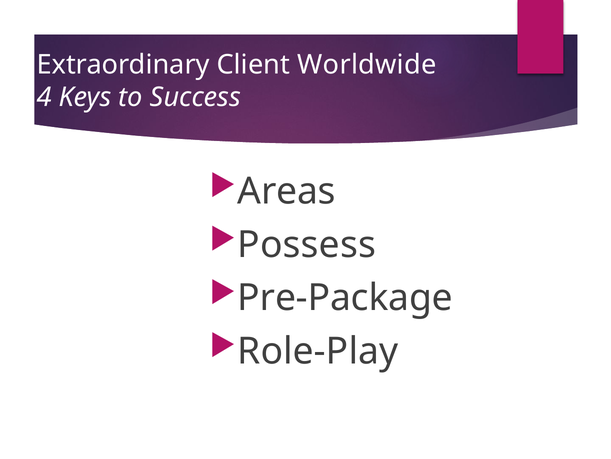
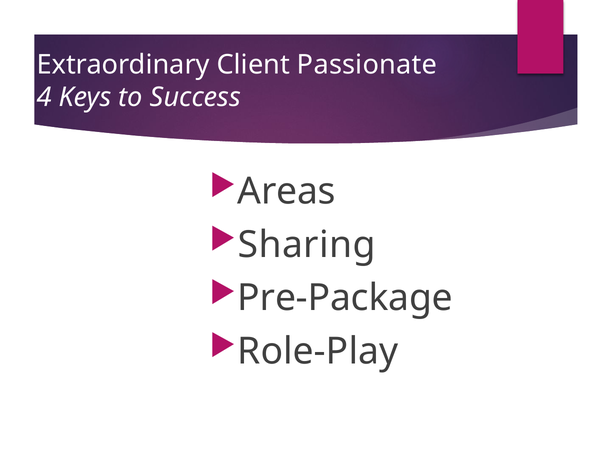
Worldwide: Worldwide -> Passionate
Possess: Possess -> Sharing
